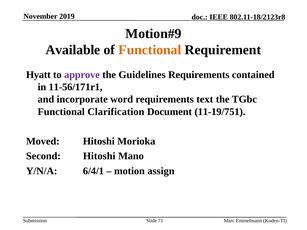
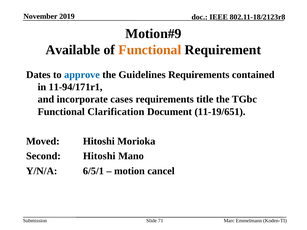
Hyatt: Hyatt -> Dates
approve colour: purple -> blue
11-56/171r1: 11-56/171r1 -> 11-94/171r1
word: word -> cases
text: text -> title
11-19/751: 11-19/751 -> 11-19/651
6/4/1: 6/4/1 -> 6/5/1
assign: assign -> cancel
